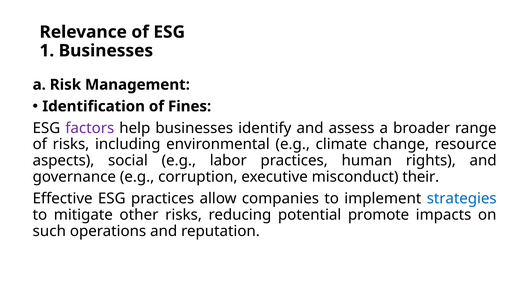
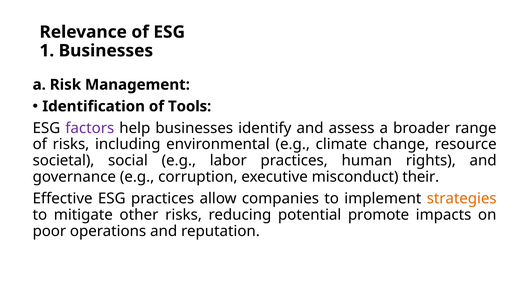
Fines: Fines -> Tools
aspects: aspects -> societal
strategies colour: blue -> orange
such: such -> poor
